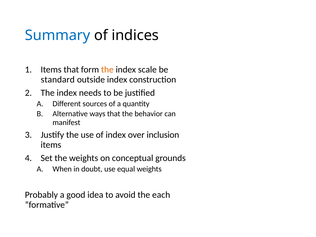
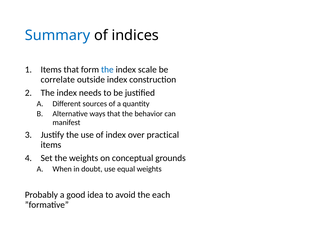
the at (107, 70) colour: orange -> blue
standard: standard -> correlate
inclusion: inclusion -> practical
